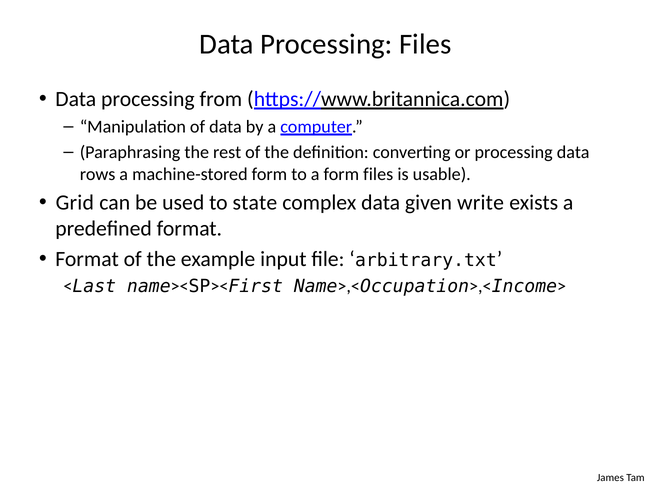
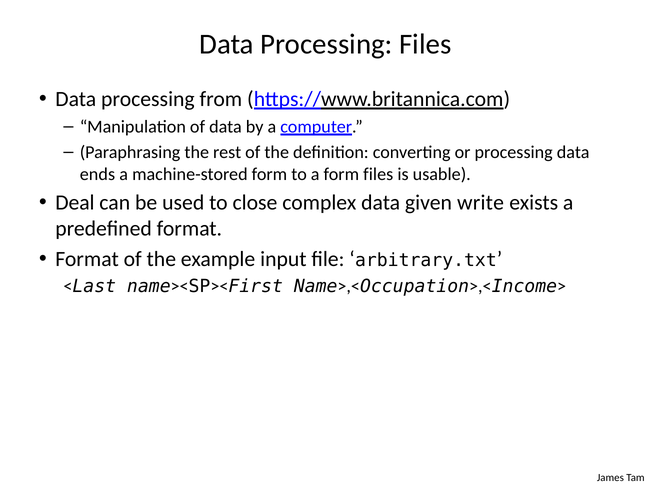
rows: rows -> ends
Grid: Grid -> Deal
state: state -> close
